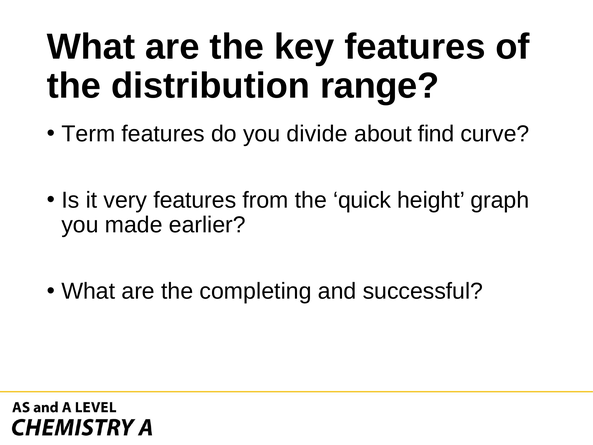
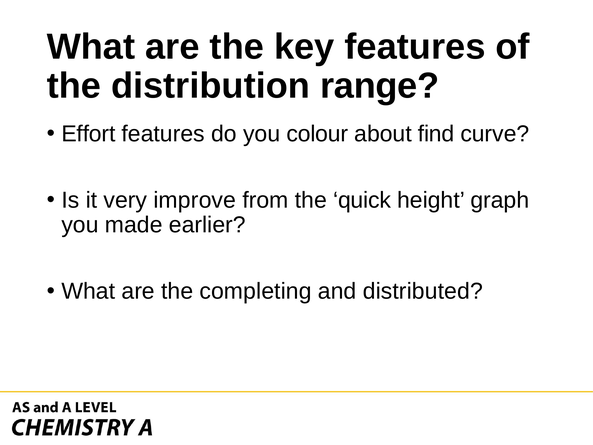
Term: Term -> Effort
divide: divide -> colour
very features: features -> improve
successful: successful -> distributed
